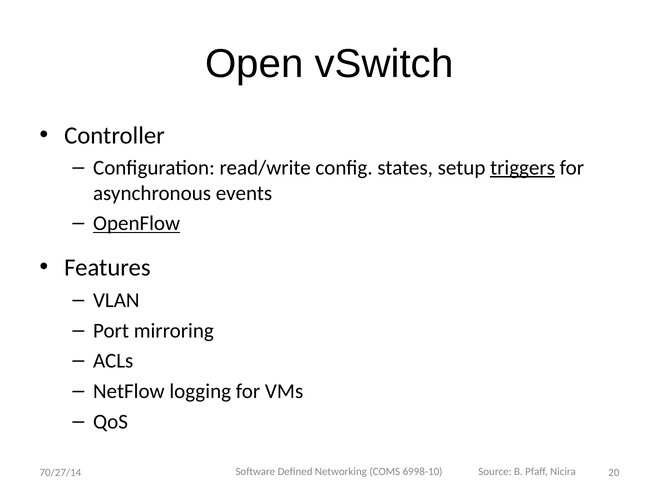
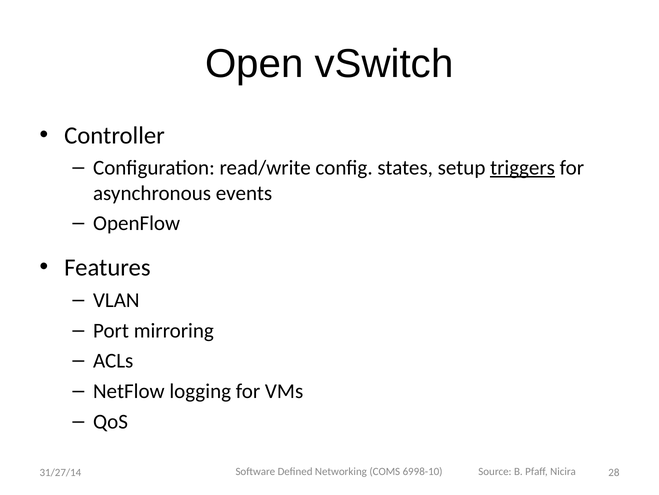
OpenFlow underline: present -> none
20: 20 -> 28
70/27/14: 70/27/14 -> 31/27/14
